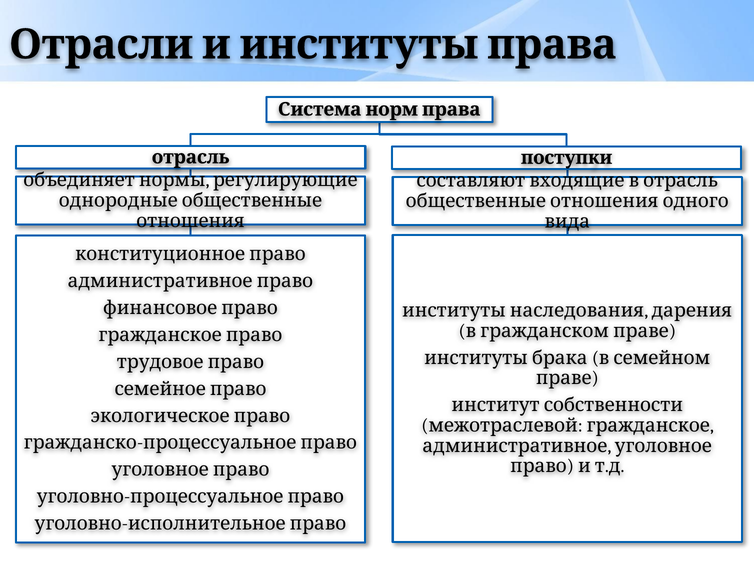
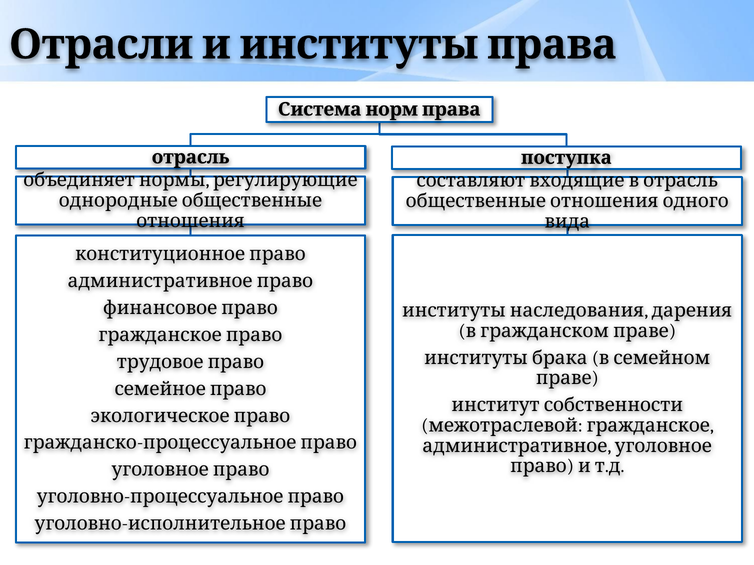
поступки: поступки -> поступка
